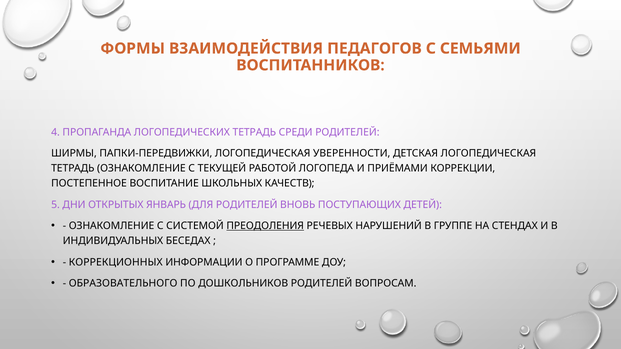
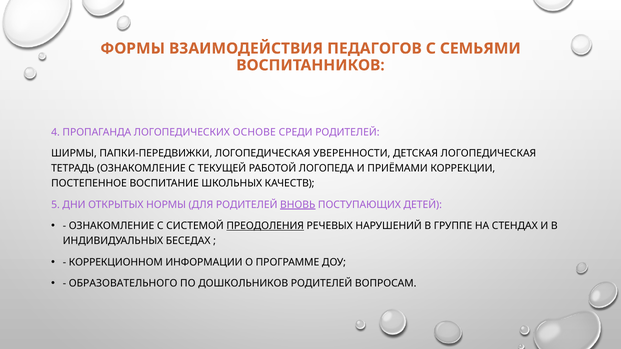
ЛОГОПЕДИЧЕСКИХ ТЕТРАДЬ: ТЕТРАДЬ -> ОСНОВЕ
ЯНВАРЬ: ЯНВАРЬ -> НОРМЫ
ВНОВЬ underline: none -> present
КОРРЕКЦИОННЫХ: КОРРЕКЦИОННЫХ -> КОРРЕКЦИОННОМ
